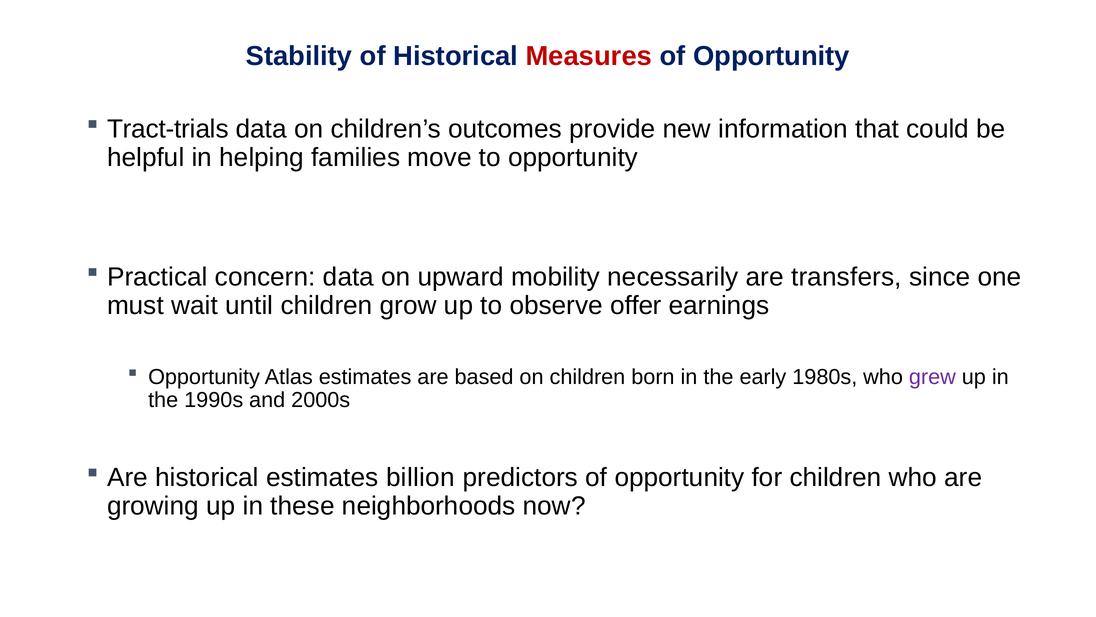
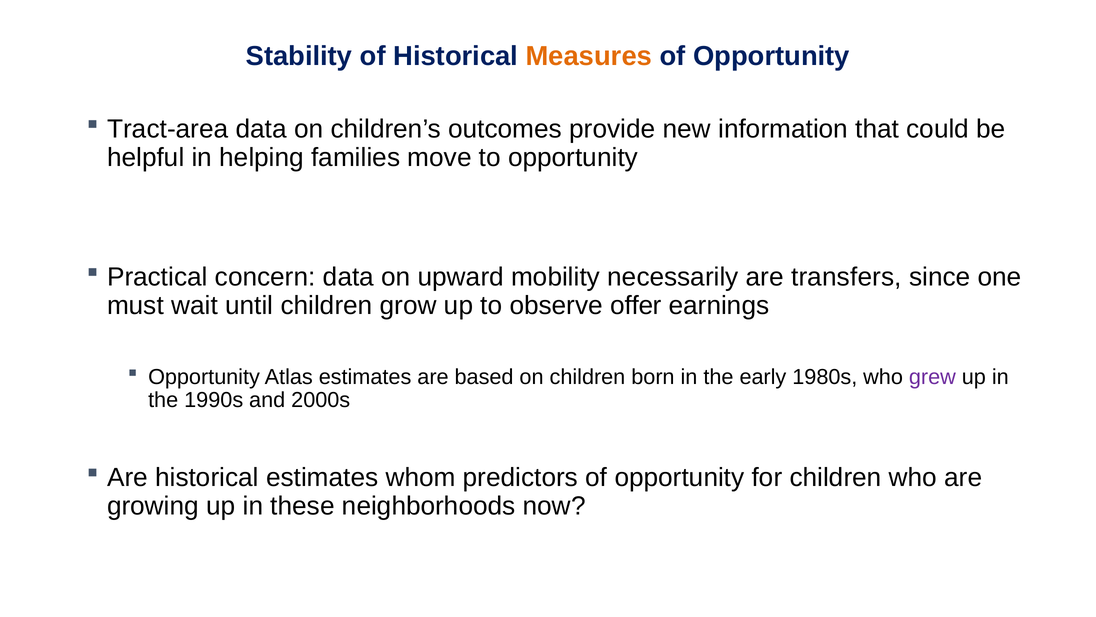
Measures colour: red -> orange
Tract-trials: Tract-trials -> Tract-area
billion: billion -> whom
